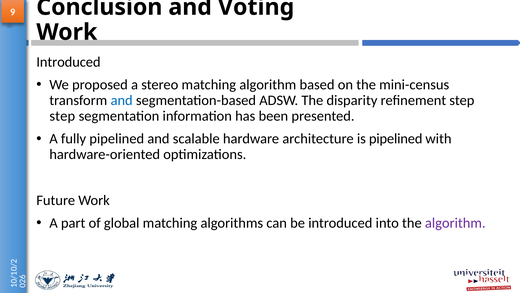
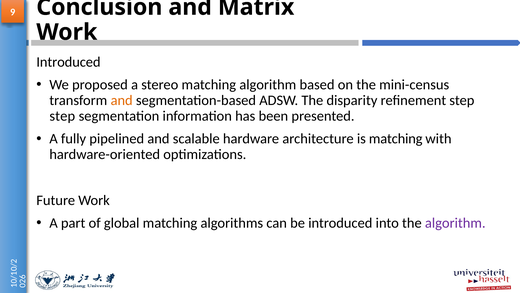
Voting: Voting -> Matrix
and at (122, 100) colour: blue -> orange
is pipelined: pipelined -> matching
